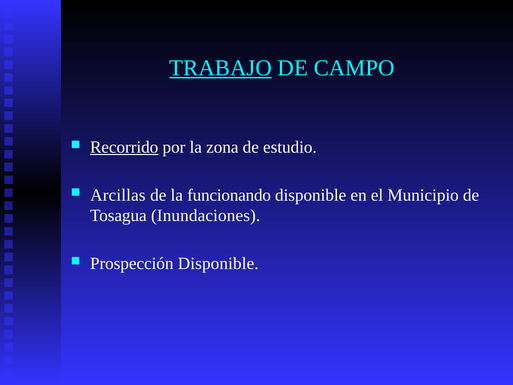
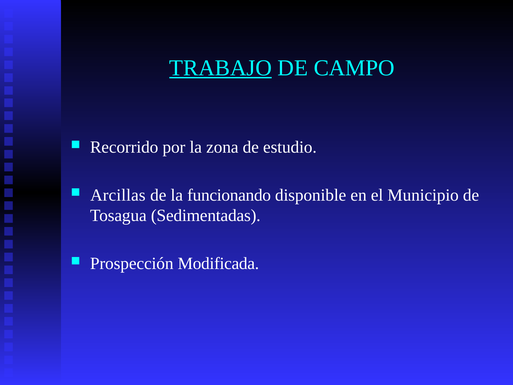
Recorrido underline: present -> none
Inundaciones: Inundaciones -> Sedimentadas
Prospección Disponible: Disponible -> Modificada
